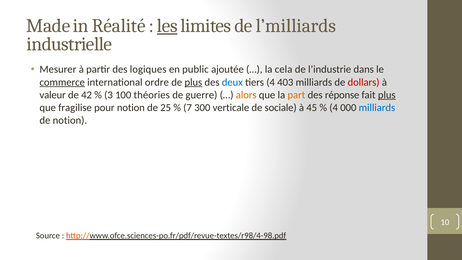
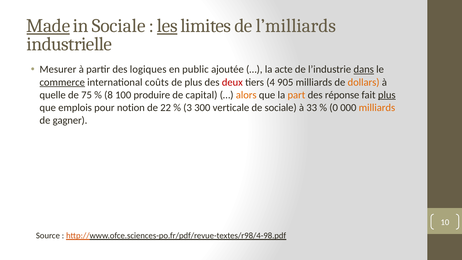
Made underline: none -> present
in Réalité: Réalité -> Sociale
cela: cela -> acte
dans underline: none -> present
ordre: ordre -> coûts
plus at (193, 82) underline: present -> none
deux colour: blue -> red
403: 403 -> 905
dollars colour: red -> orange
valeur: valeur -> quelle
42: 42 -> 75
3: 3 -> 8
théories: théories -> produire
guerre: guerre -> capital
fragilise: fragilise -> emplois
25: 25 -> 22
7: 7 -> 3
45: 45 -> 33
4 at (334, 108): 4 -> 0
milliards at (377, 108) colour: blue -> orange
de notion: notion -> gagner
